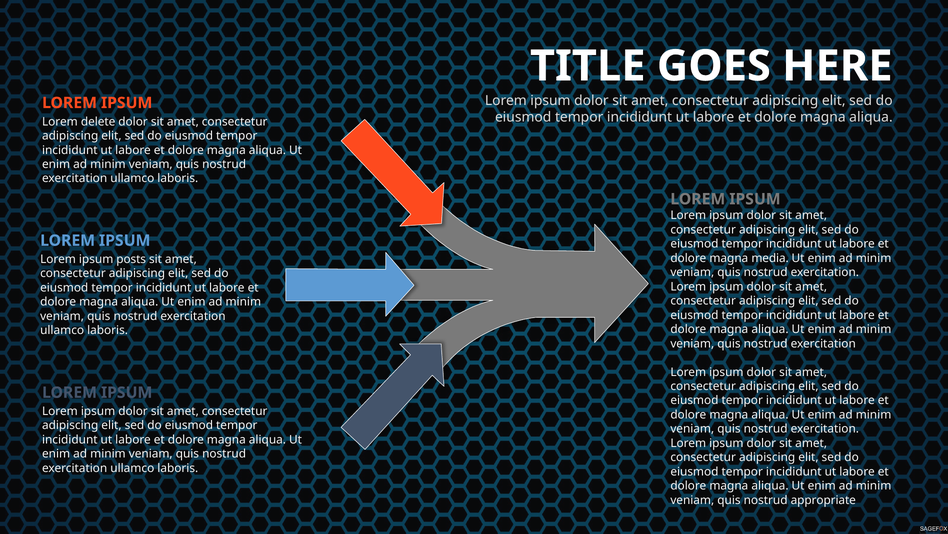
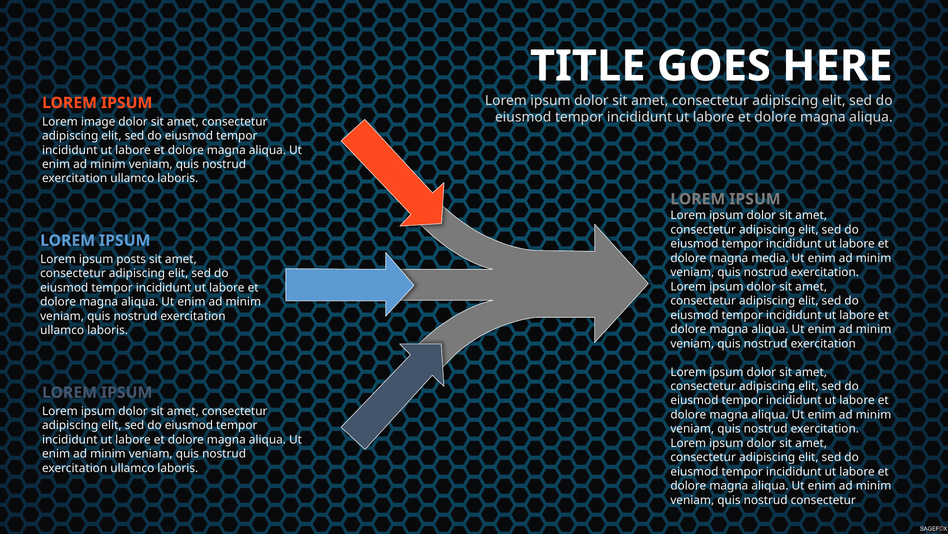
delete: delete -> image
nostrud appropriate: appropriate -> consectetur
